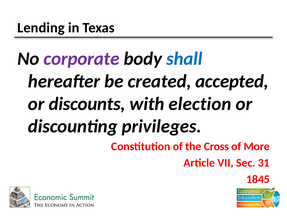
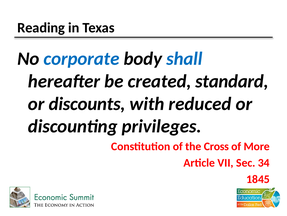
Lending: Lending -> Reading
corporate colour: purple -> blue
accepted: accepted -> standard
election: election -> reduced
31: 31 -> 34
